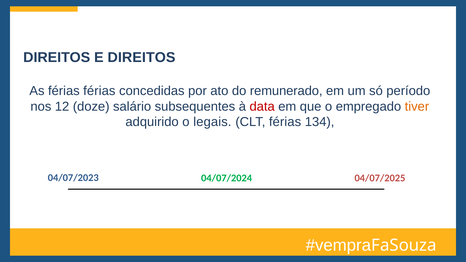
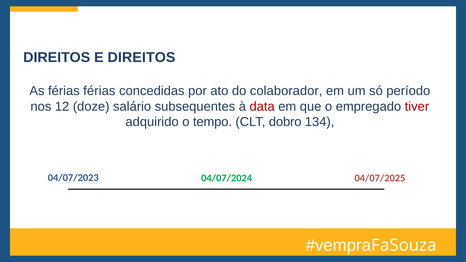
remunerado: remunerado -> colaborador
tiver colour: orange -> red
legais: legais -> tempo
CLT férias: férias -> dobro
